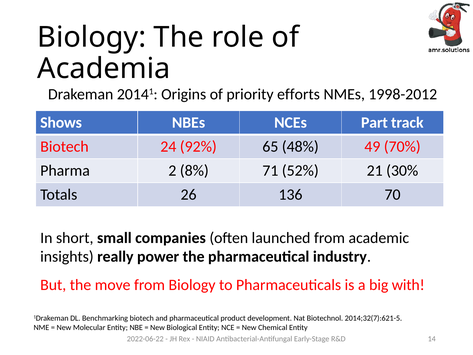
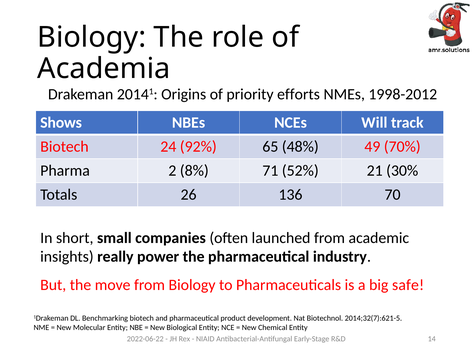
Part: Part -> Will
with: with -> safe
